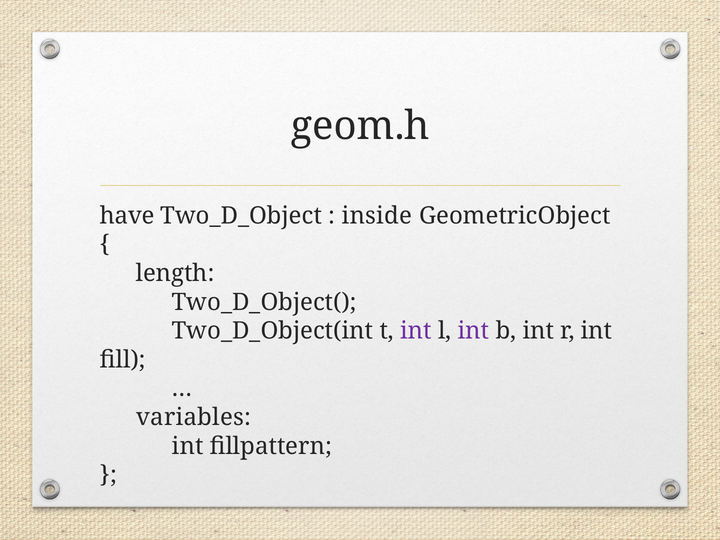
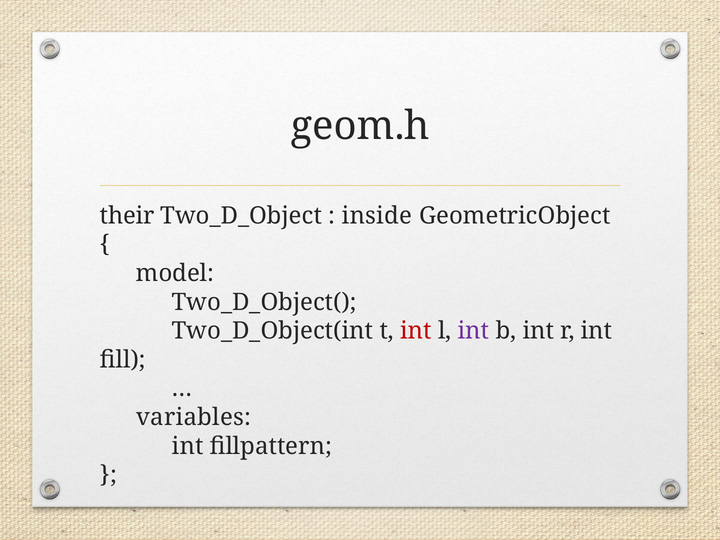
have: have -> their
length: length -> model
int at (416, 331) colour: purple -> red
